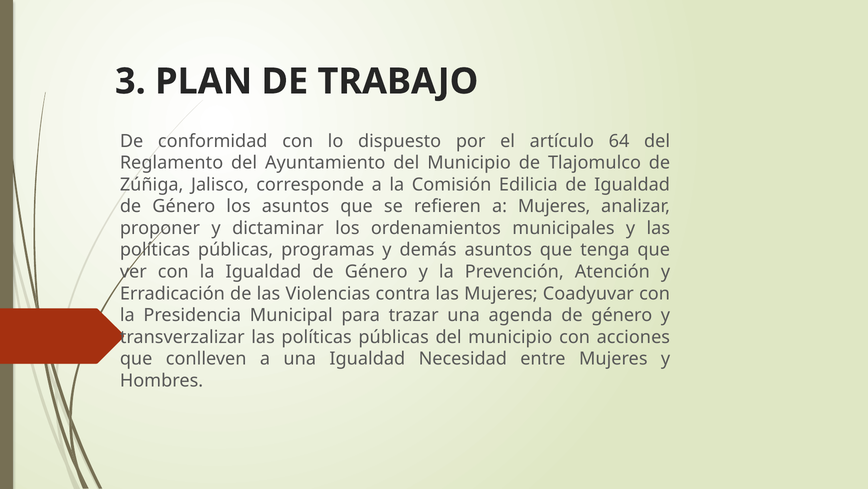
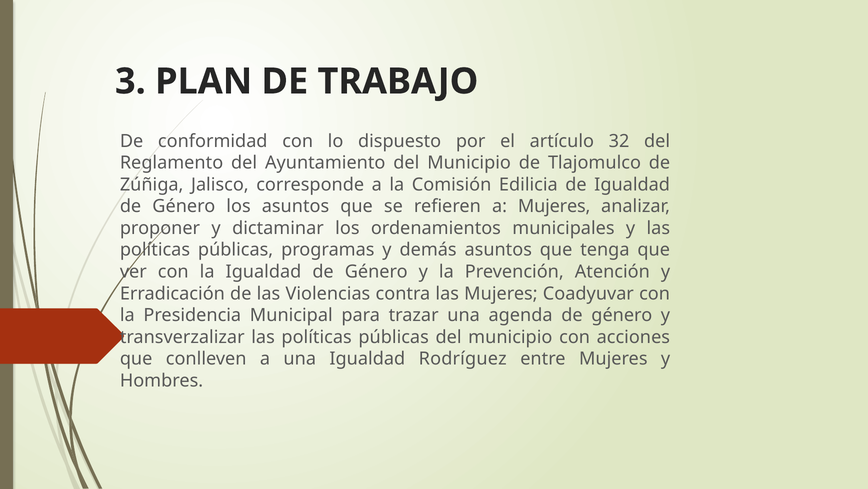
64: 64 -> 32
Necesidad: Necesidad -> Rodríguez
